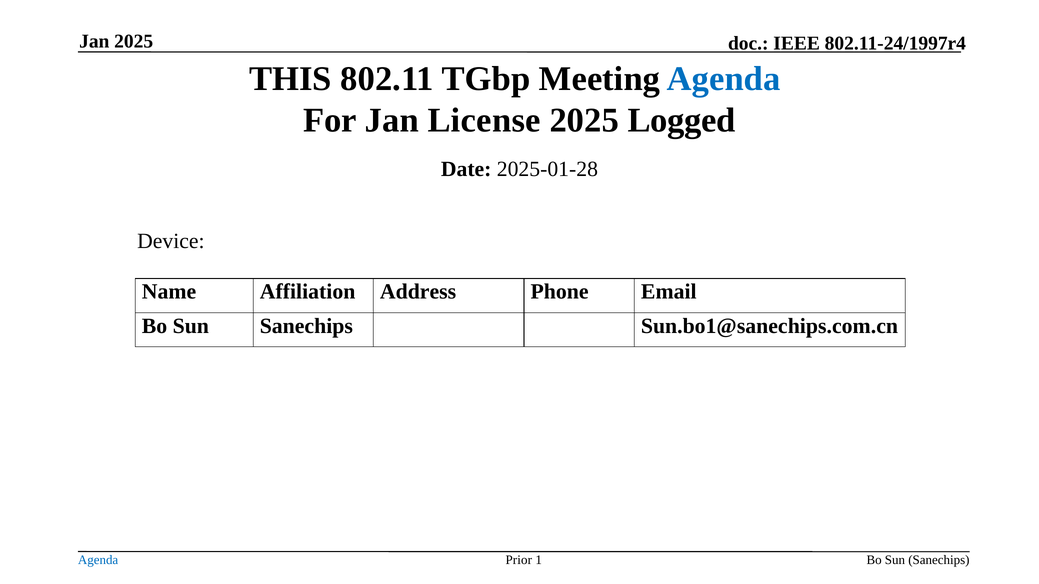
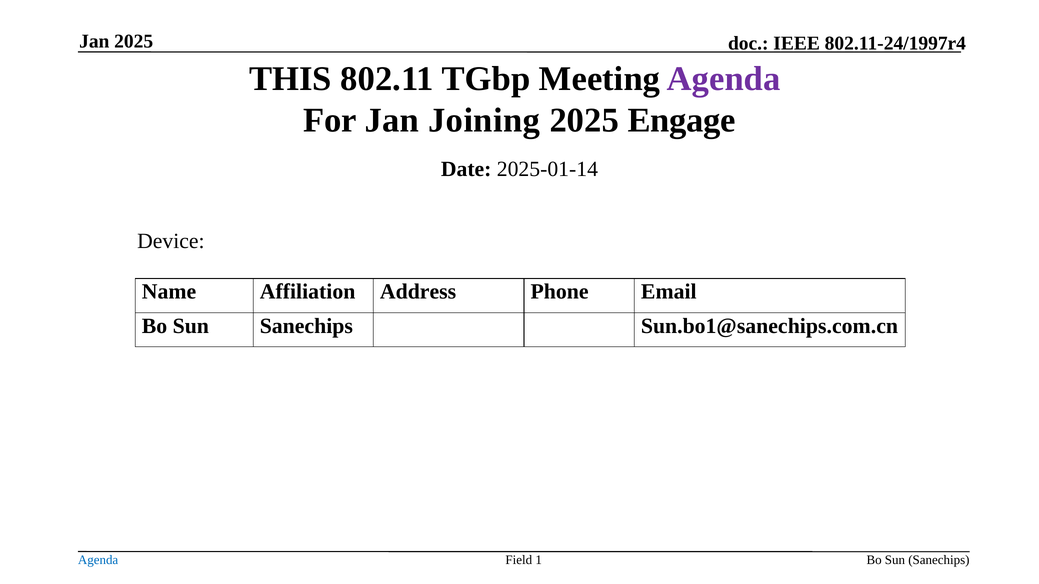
Agenda at (724, 79) colour: blue -> purple
License: License -> Joining
Logged: Logged -> Engage
2025-01-28: 2025-01-28 -> 2025-01-14
Prior: Prior -> Field
